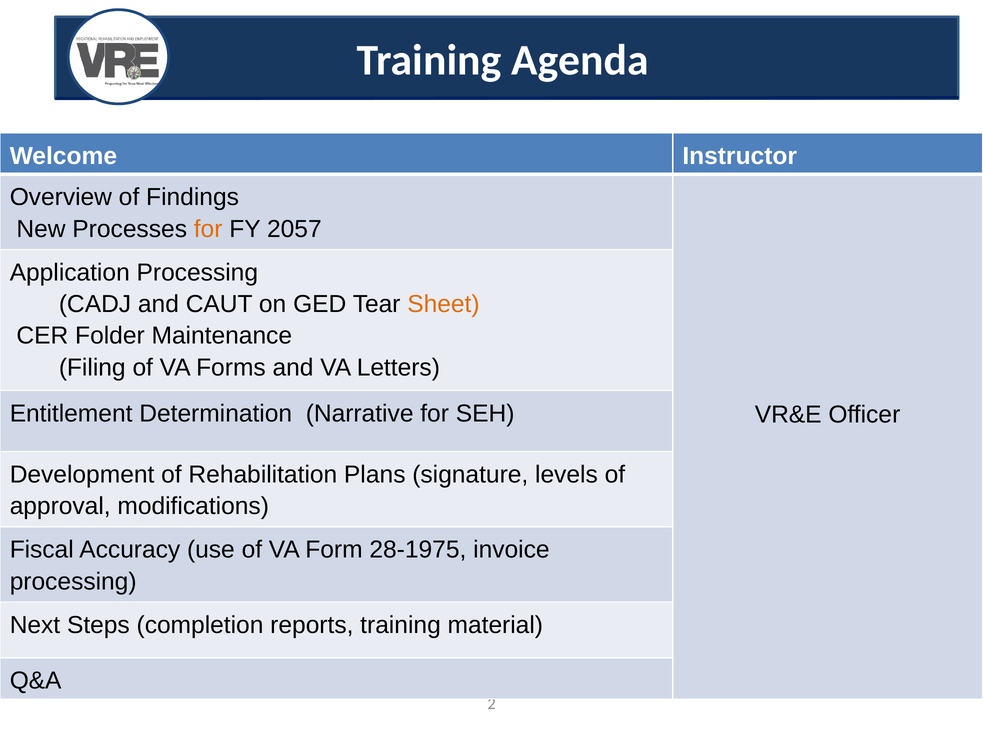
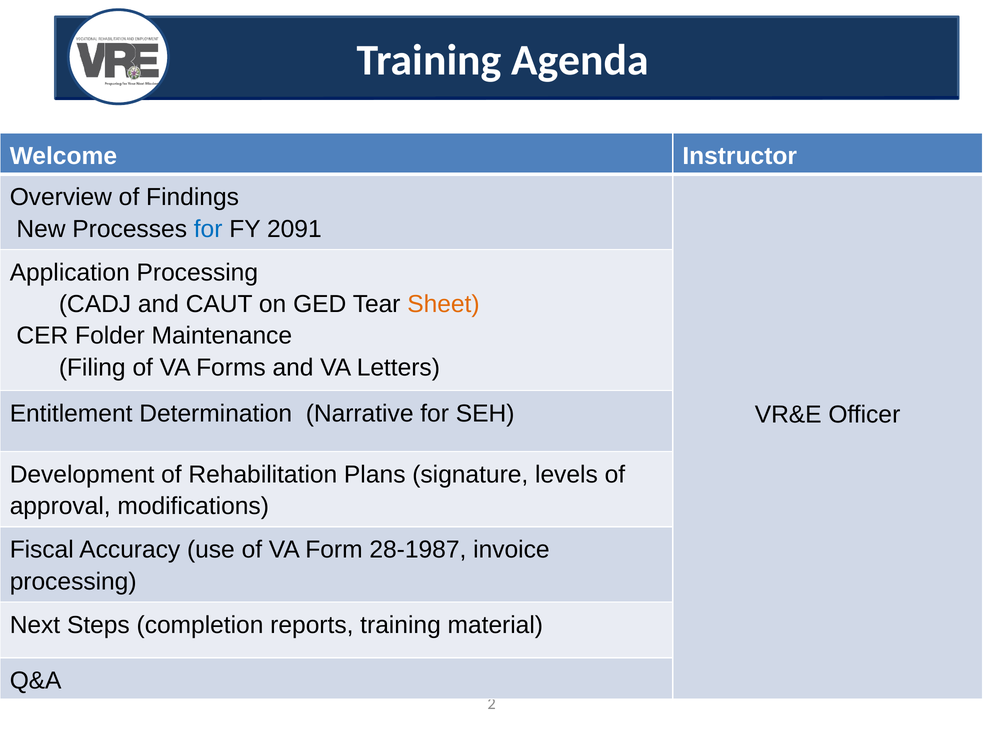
for at (208, 229) colour: orange -> blue
2057: 2057 -> 2091
28-1975: 28-1975 -> 28-1987
